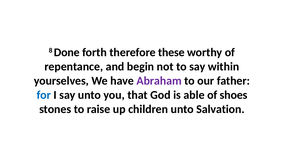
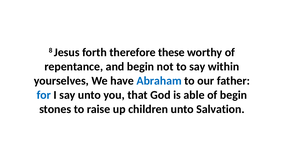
Done: Done -> Jesus
Abraham colour: purple -> blue
of shoes: shoes -> begin
